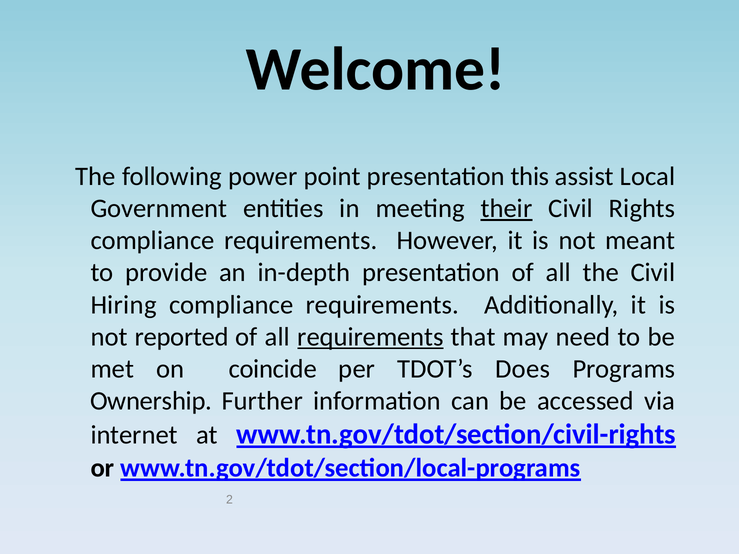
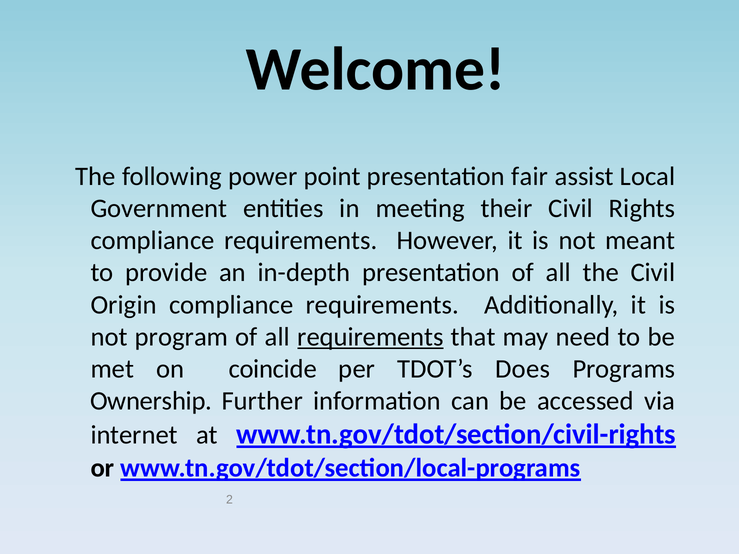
this: this -> fair
their underline: present -> none
Hiring: Hiring -> Origin
reported: reported -> program
